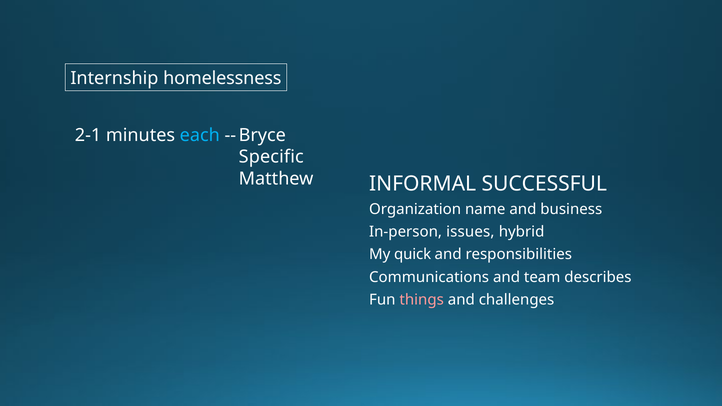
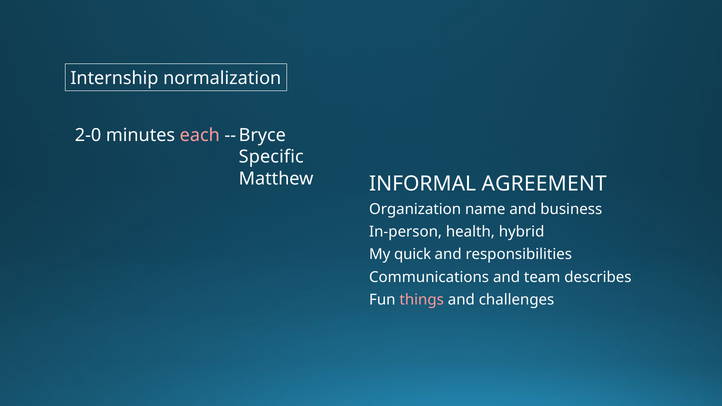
homelessness: homelessness -> normalization
2-1: 2-1 -> 2-0
each colour: light blue -> pink
SUCCESSFUL: SUCCESSFUL -> AGREEMENT
issues: issues -> health
